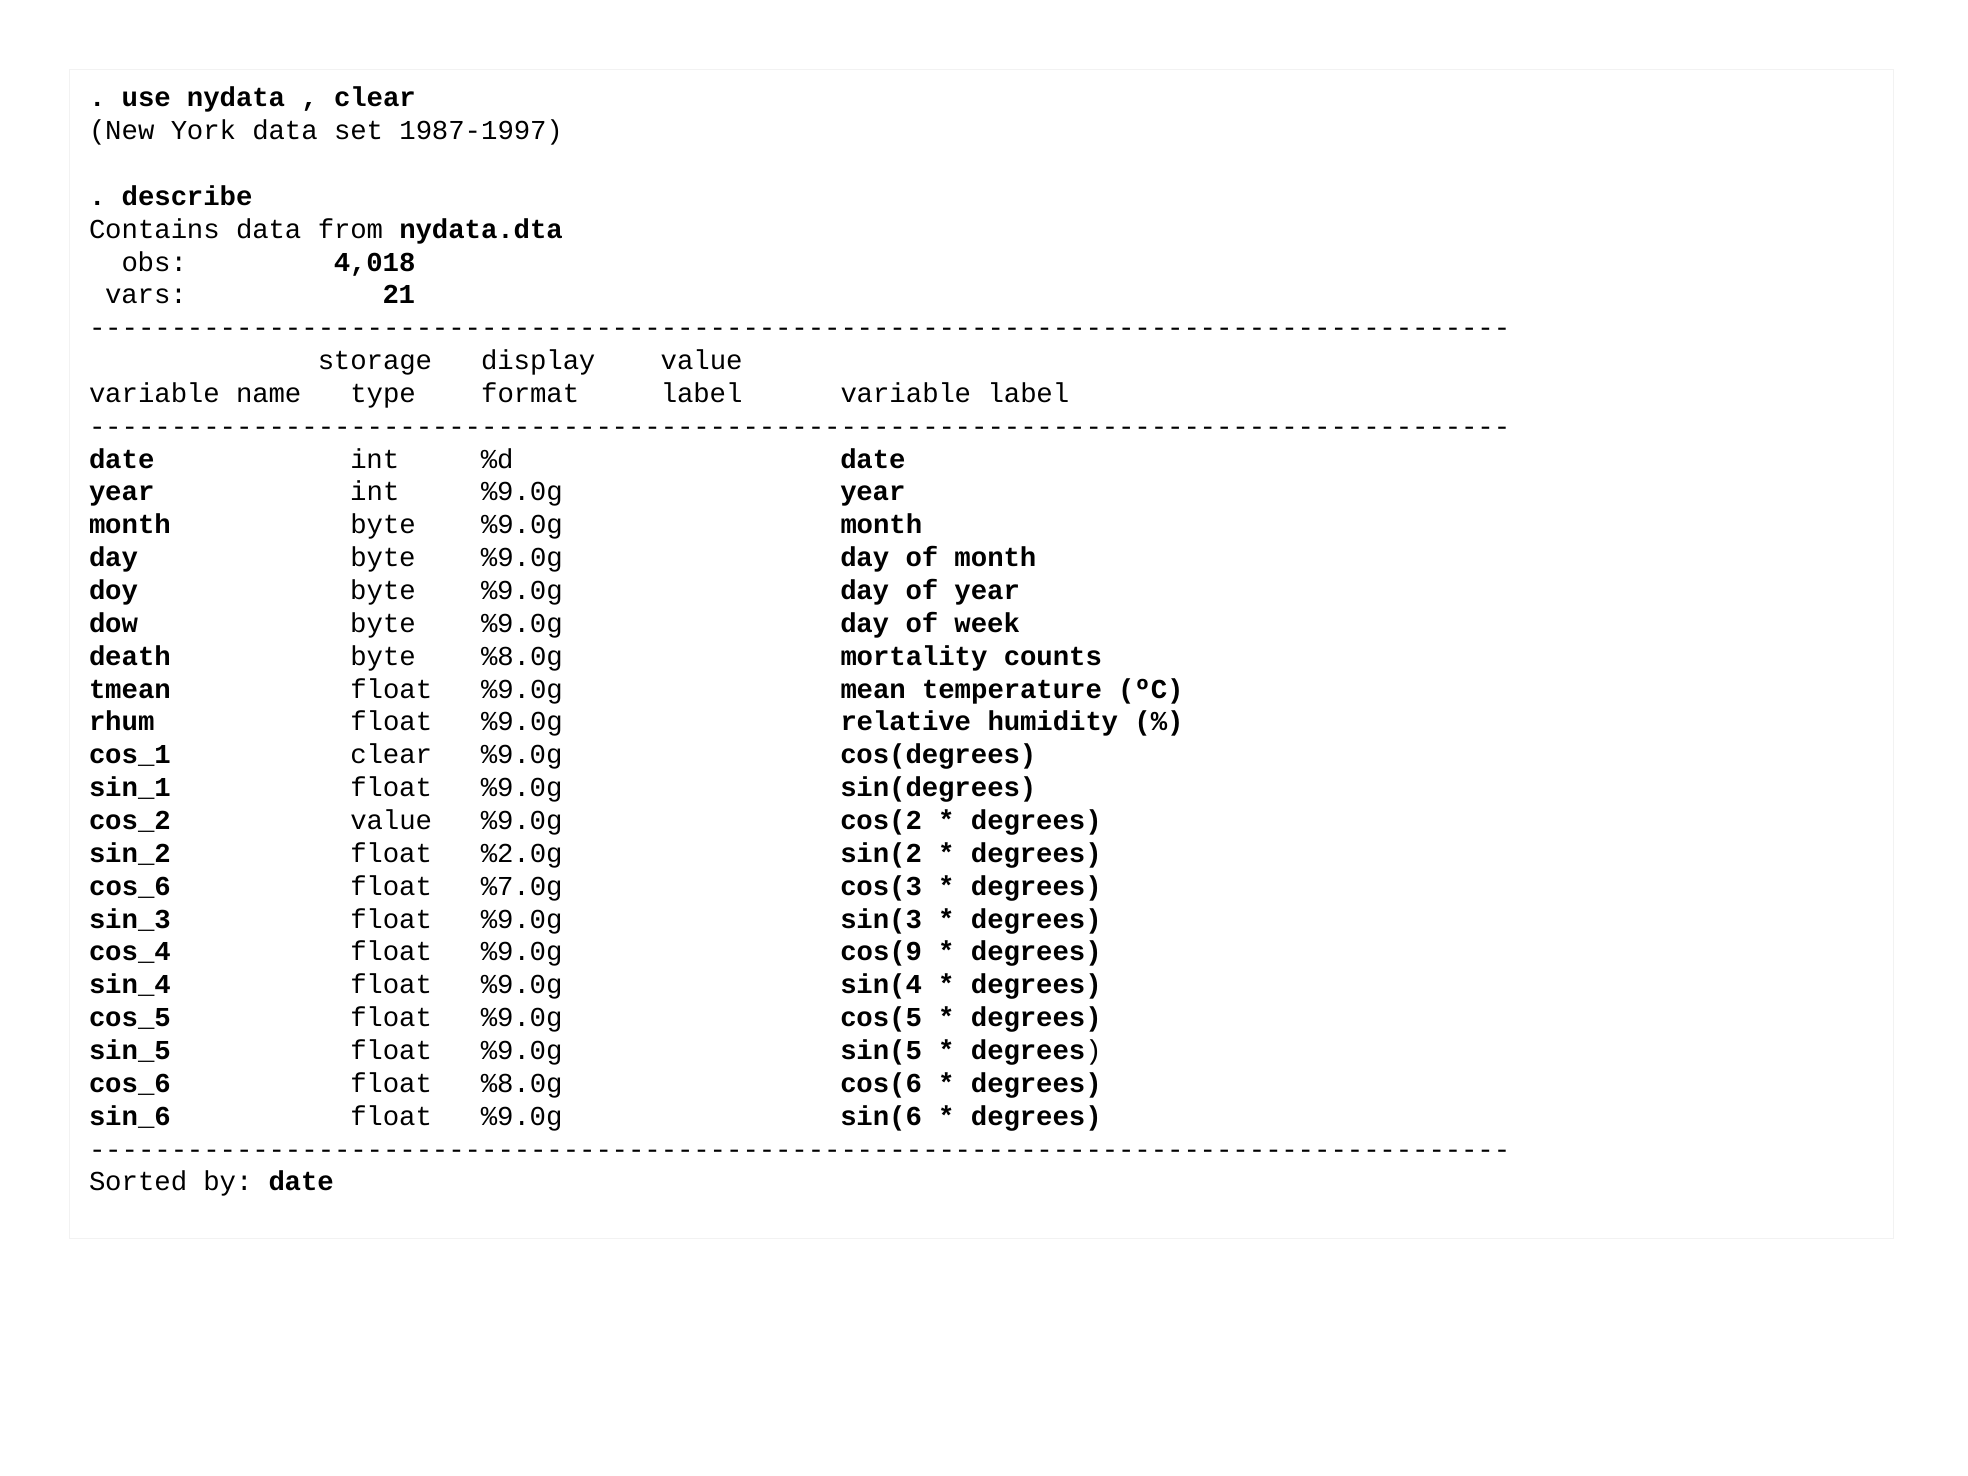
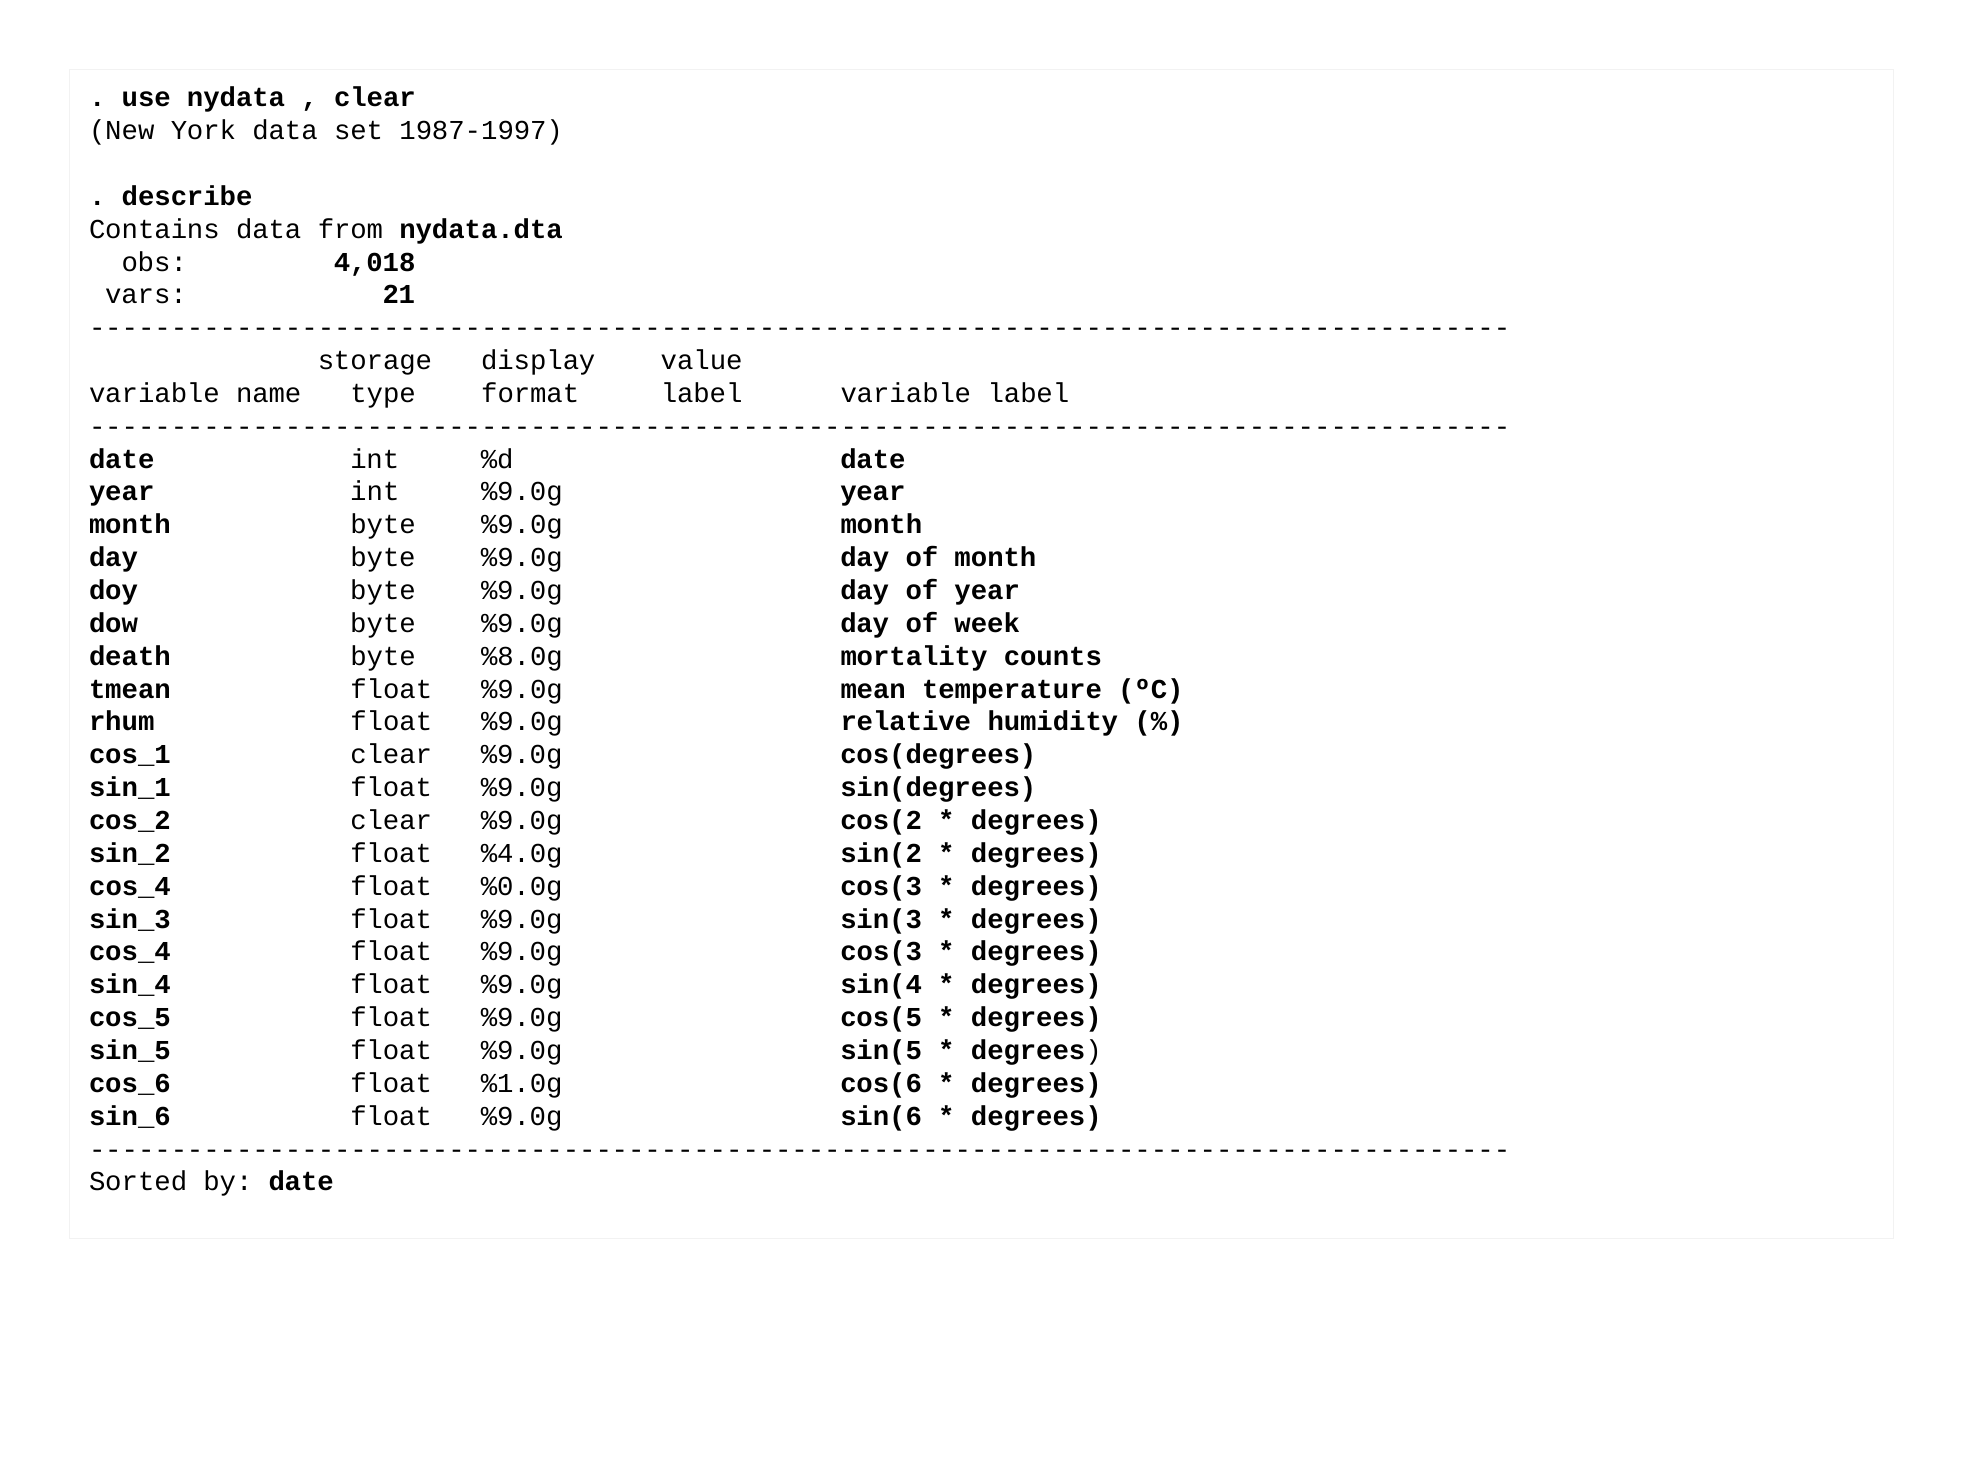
cos_2 value: value -> clear
%2.0g: %2.0g -> %4.0g
cos_6 at (130, 886): cos_6 -> cos_4
%7.0g: %7.0g -> %0.0g
%9.0g cos(9: cos(9 -> cos(3
float %8.0g: %8.0g -> %1.0g
